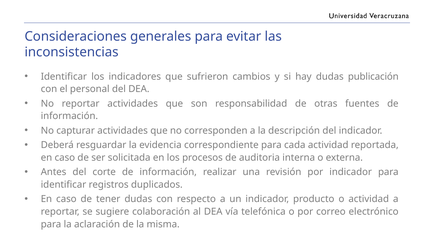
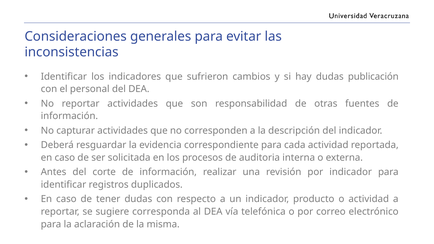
colaboración: colaboración -> corresponda
